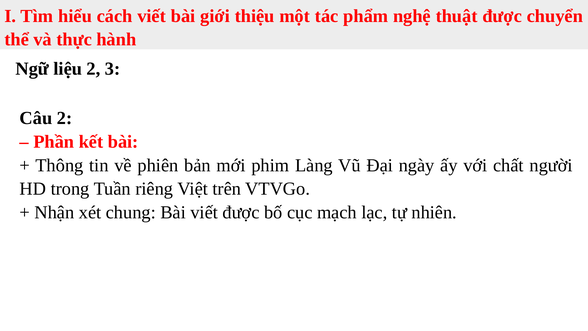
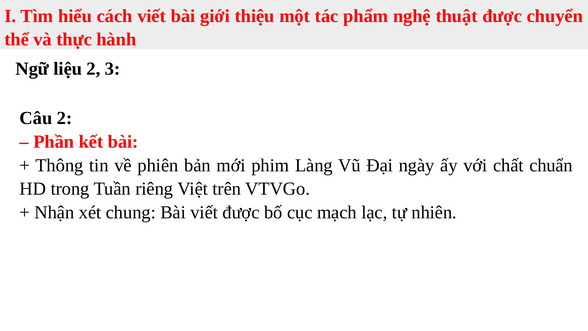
người: người -> chuẩn
